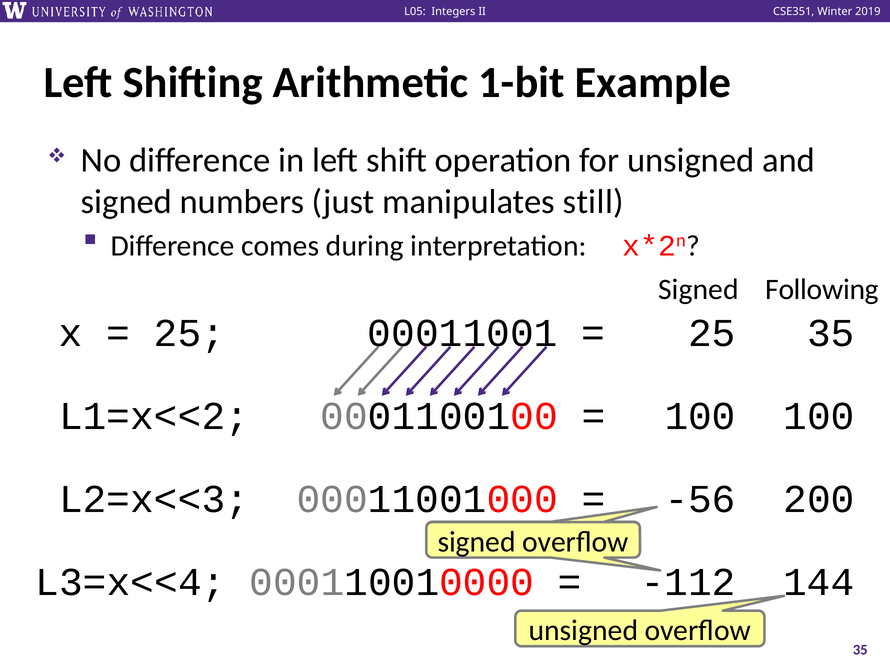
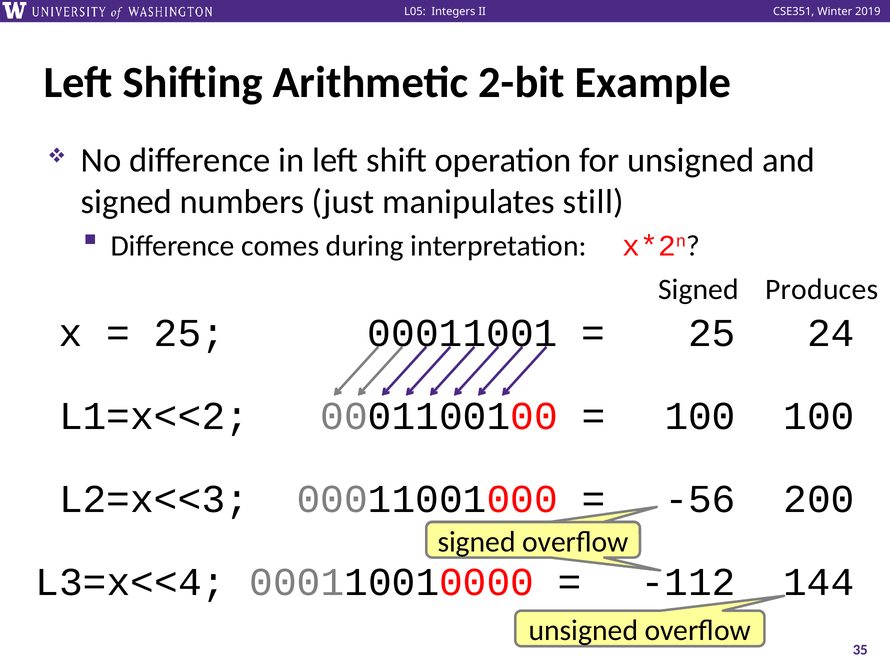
1-bit: 1-bit -> 2-bit
Following: Following -> Produces
25 35: 35 -> 24
